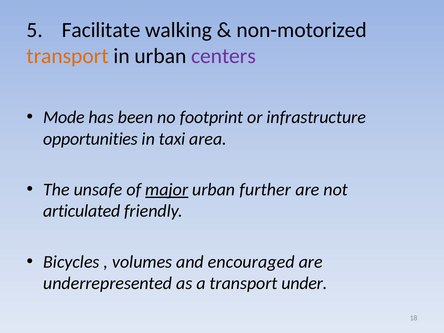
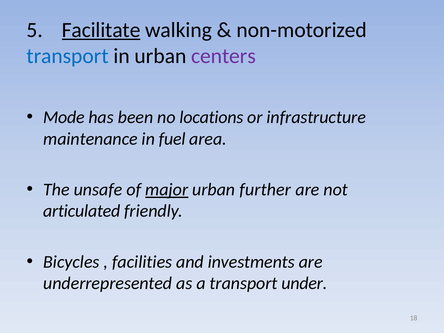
Facilitate underline: none -> present
transport at (68, 56) colour: orange -> blue
footprint: footprint -> locations
opportunities: opportunities -> maintenance
taxi: taxi -> fuel
volumes: volumes -> facilities
encouraged: encouraged -> investments
